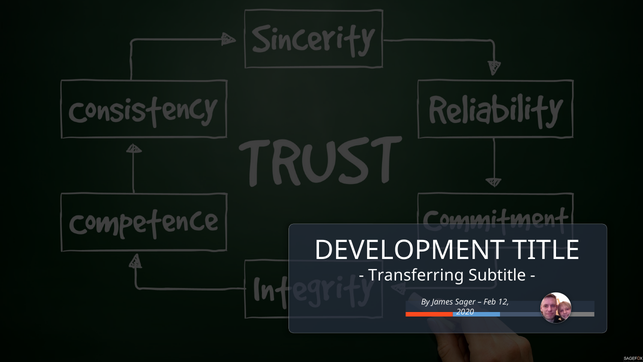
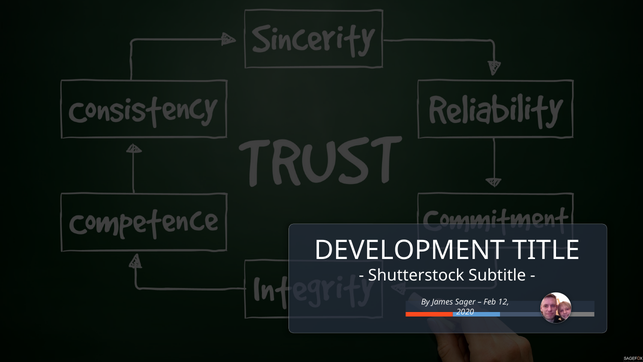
Transferring: Transferring -> Shutterstock
